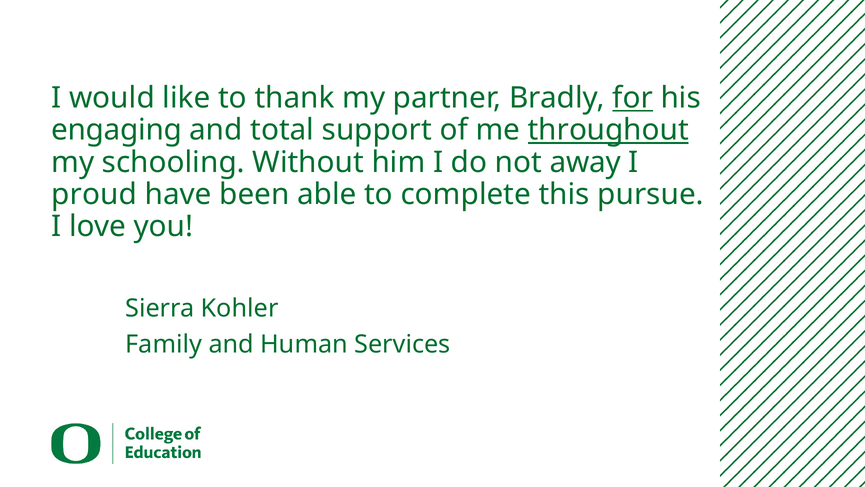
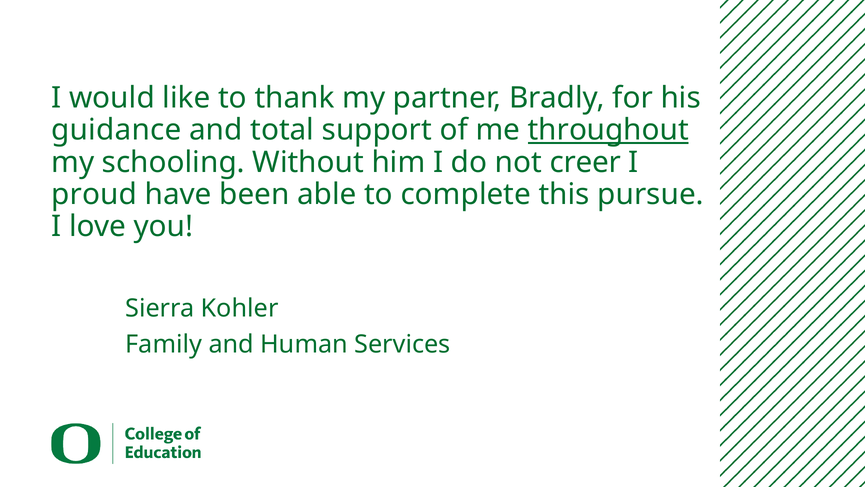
for underline: present -> none
engaging: engaging -> guidance
away: away -> creer
